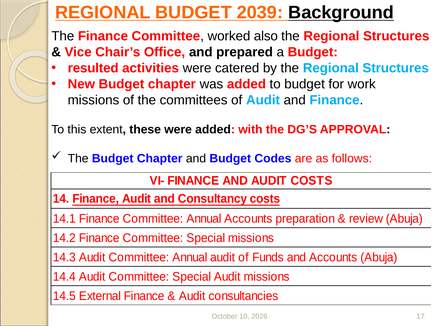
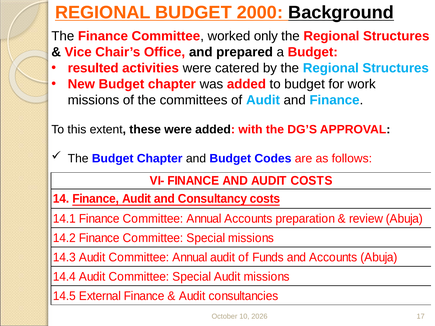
2039: 2039 -> 2000
also: also -> only
